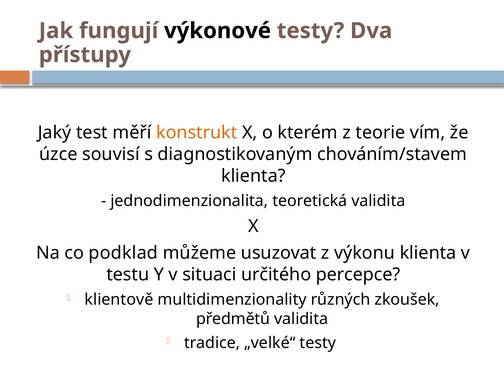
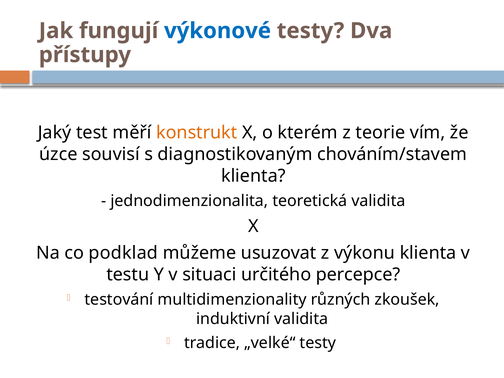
výkonové colour: black -> blue
klientově: klientově -> testování
předmětů: předmětů -> induktivní
